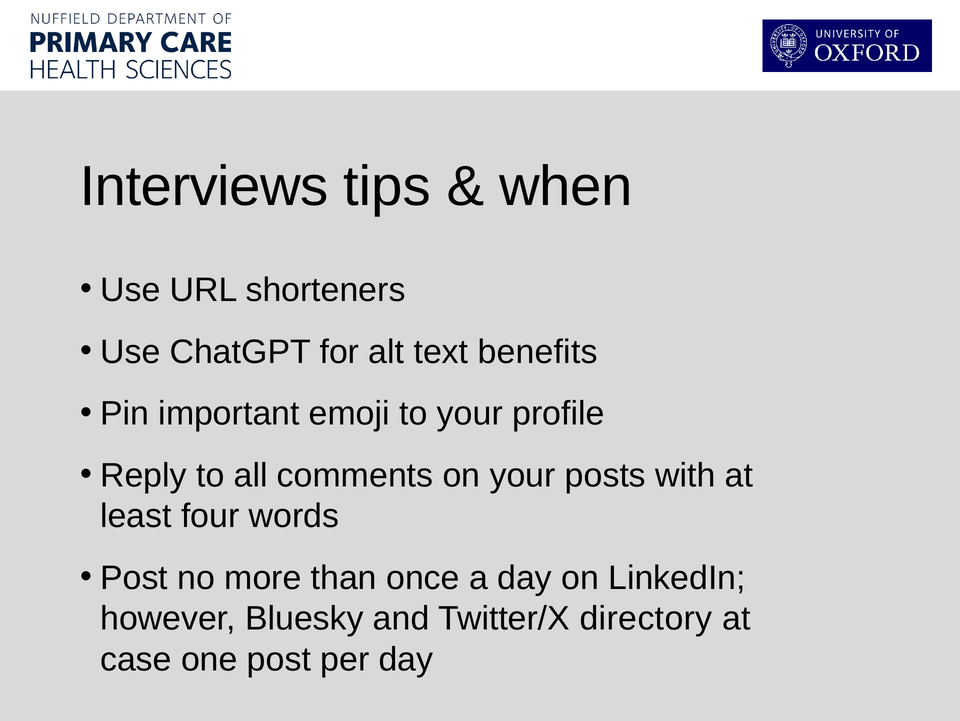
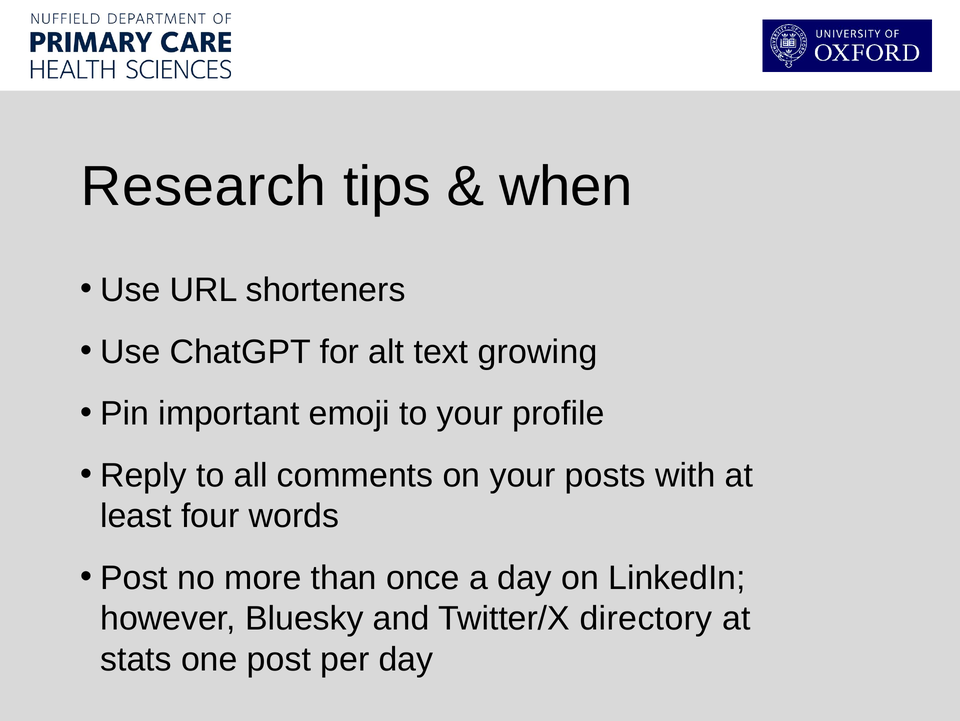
Interviews: Interviews -> Research
benefits: benefits -> growing
case: case -> stats
